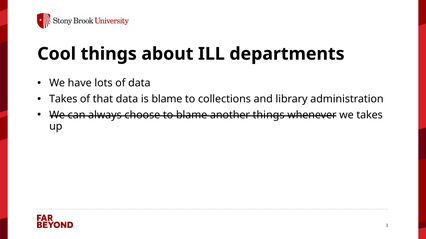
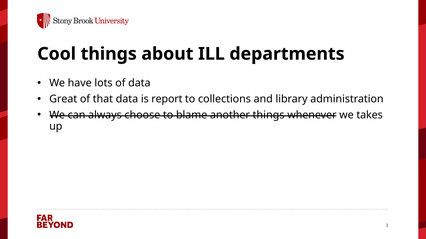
Takes at (63, 99): Takes -> Great
is blame: blame -> report
